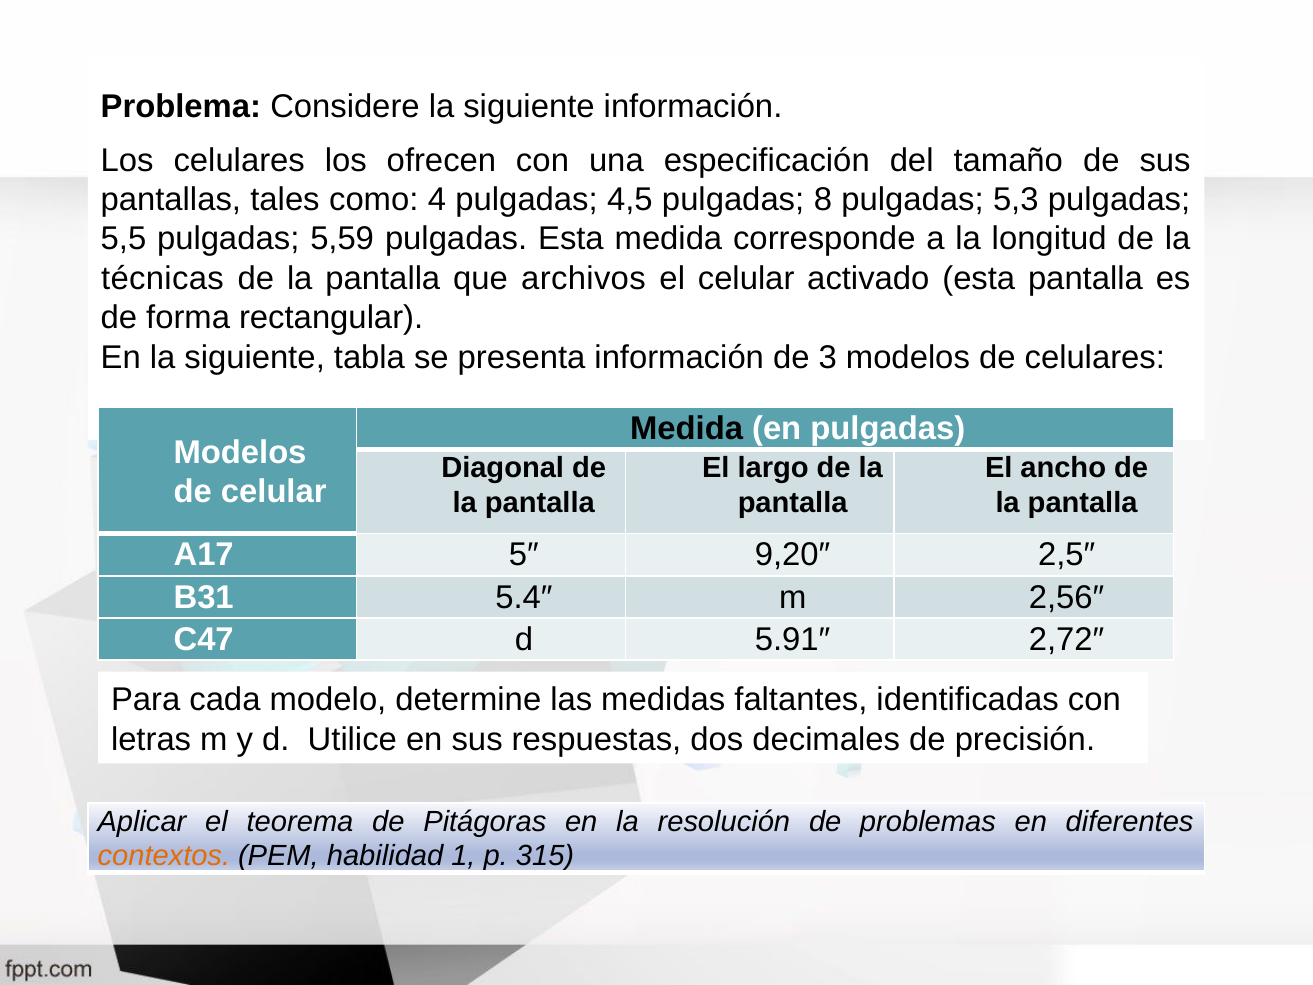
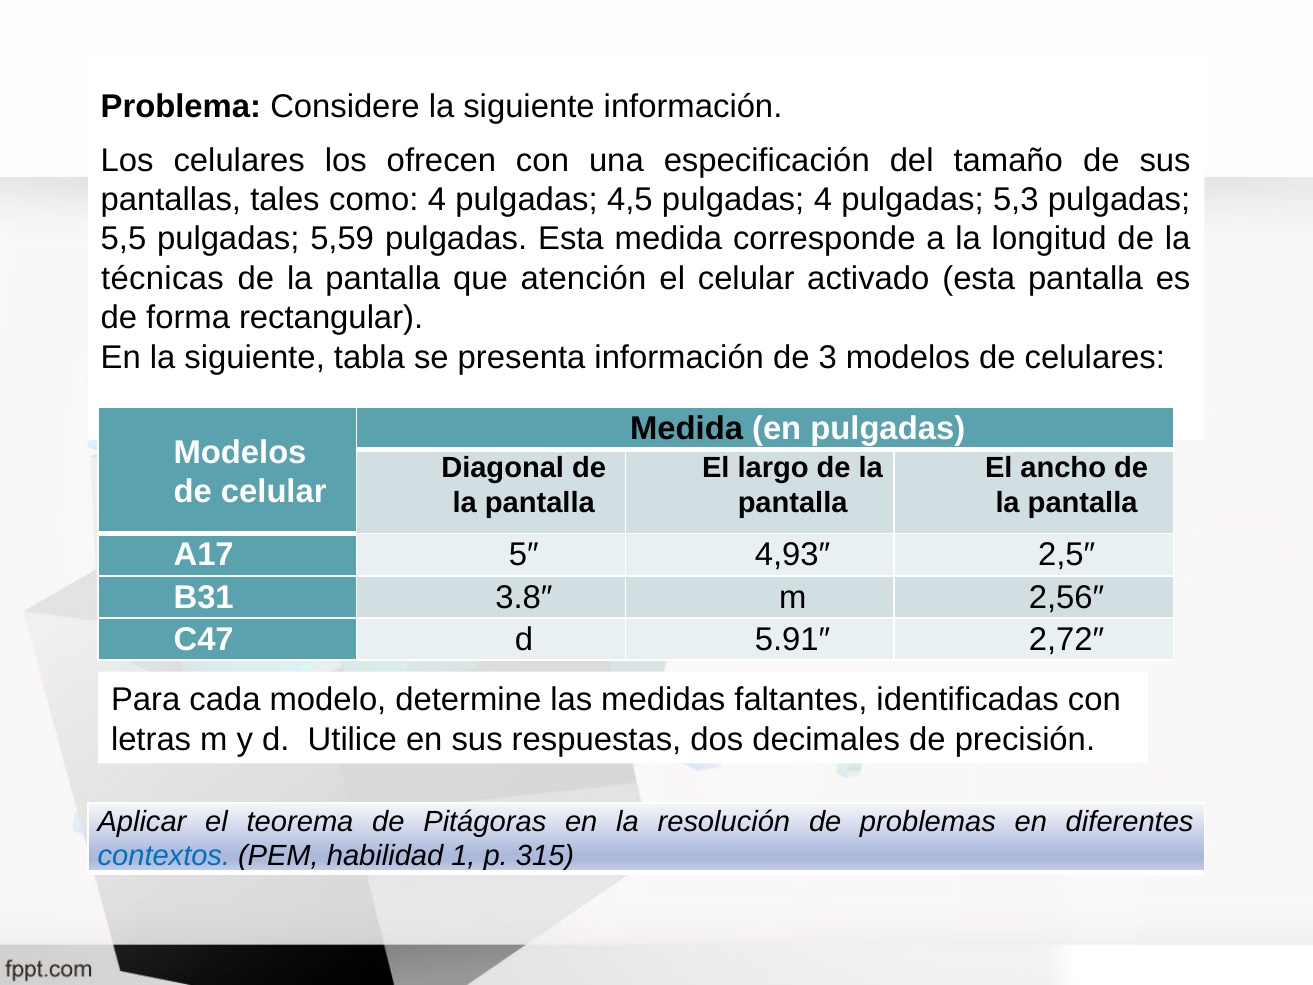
pulgadas 8: 8 -> 4
archivos: archivos -> atención
9,20″: 9,20″ -> 4,93″
5.4″: 5.4″ -> 3.8″
contextos colour: orange -> blue
